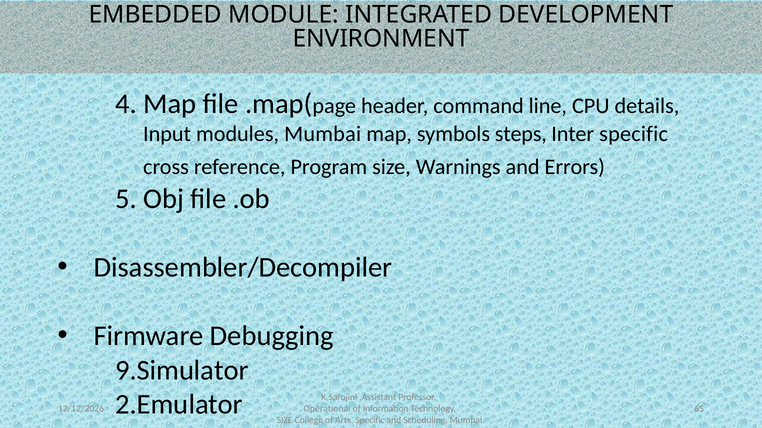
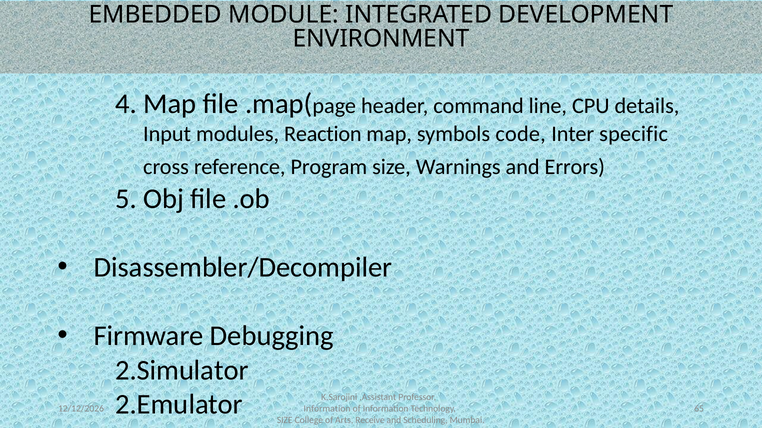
modules Mumbai: Mumbai -> Reaction
steps: steps -> code
9.Simulator: 9.Simulator -> 2.Simulator
Operational at (327, 409): Operational -> Information
Arts Specific: Specific -> Receive
